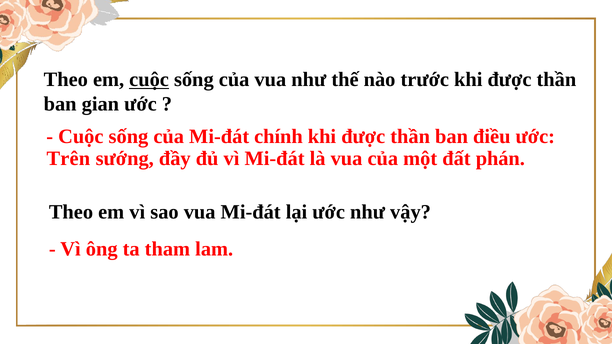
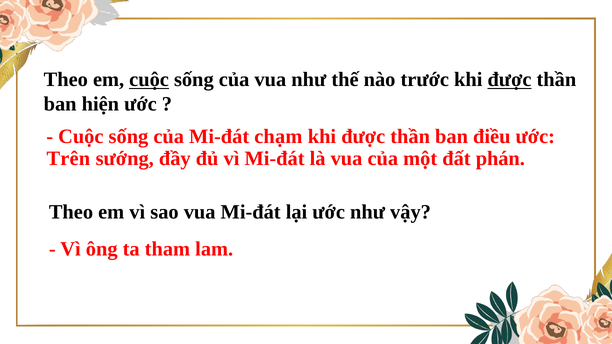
được at (509, 80) underline: none -> present
gian: gian -> hiện
chính: chính -> chạm
